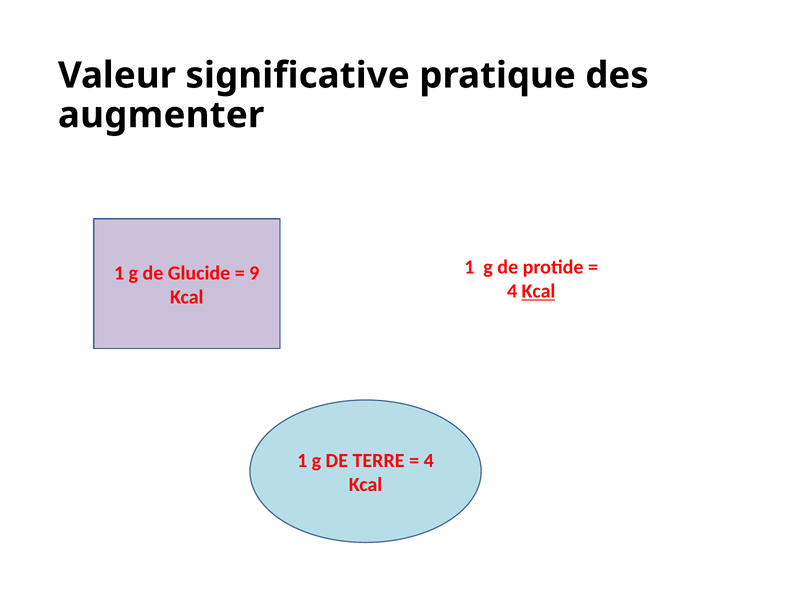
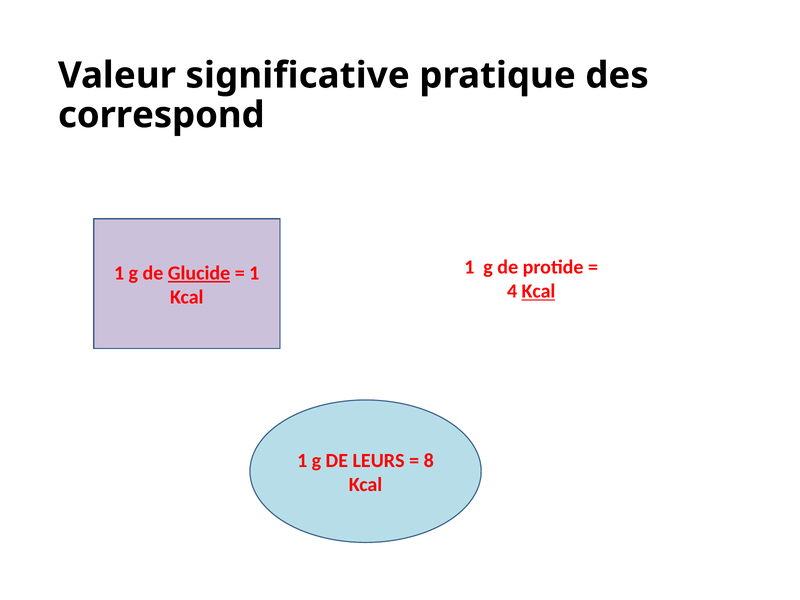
augmenter: augmenter -> correspond
Glucide underline: none -> present
9 at (254, 273): 9 -> 1
TERRE: TERRE -> LEURS
4 at (429, 461): 4 -> 8
